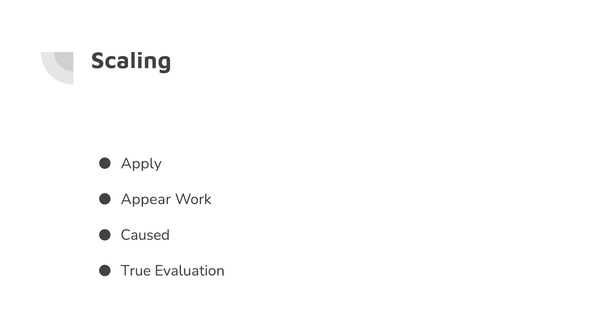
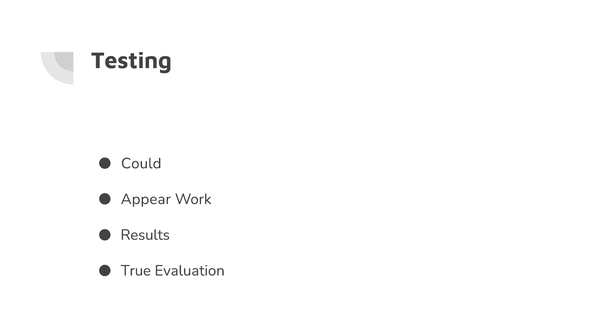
Scaling: Scaling -> Testing
Apply: Apply -> Could
Caused: Caused -> Results
